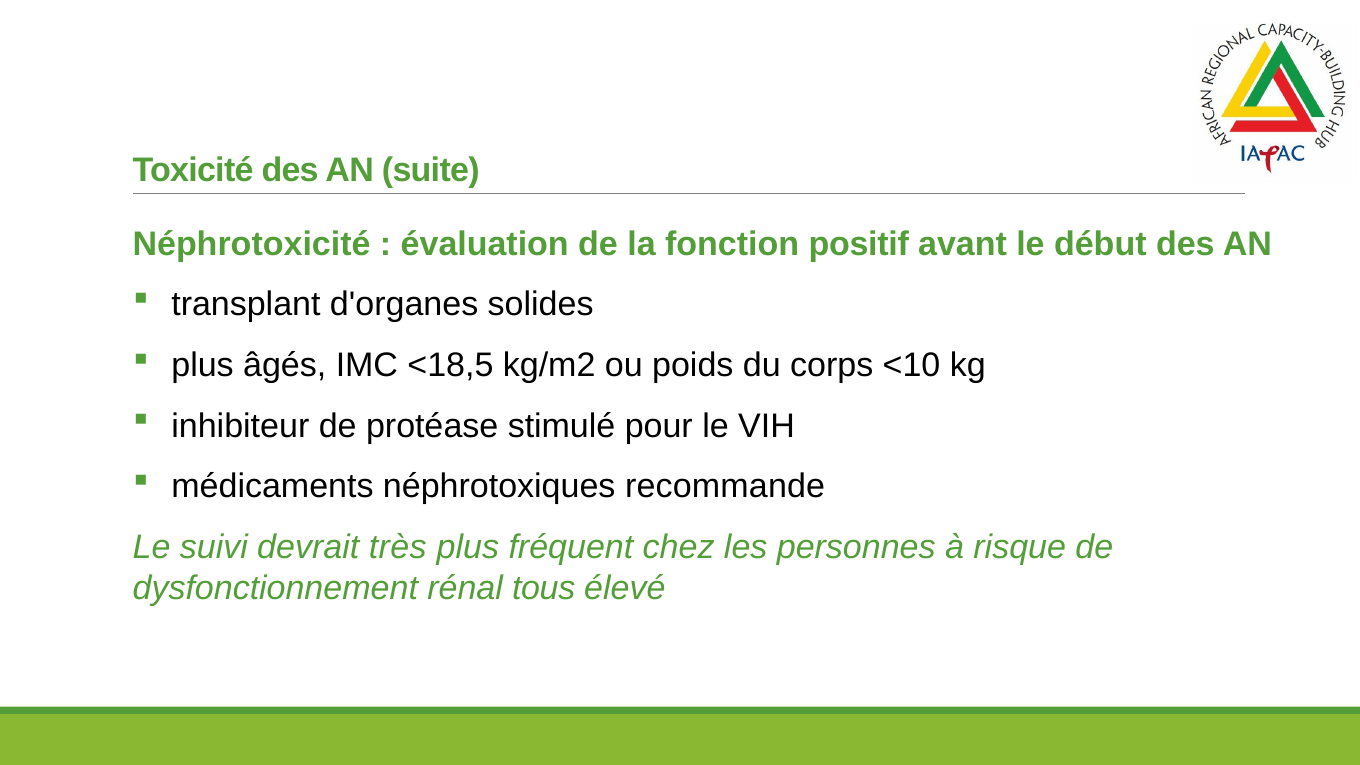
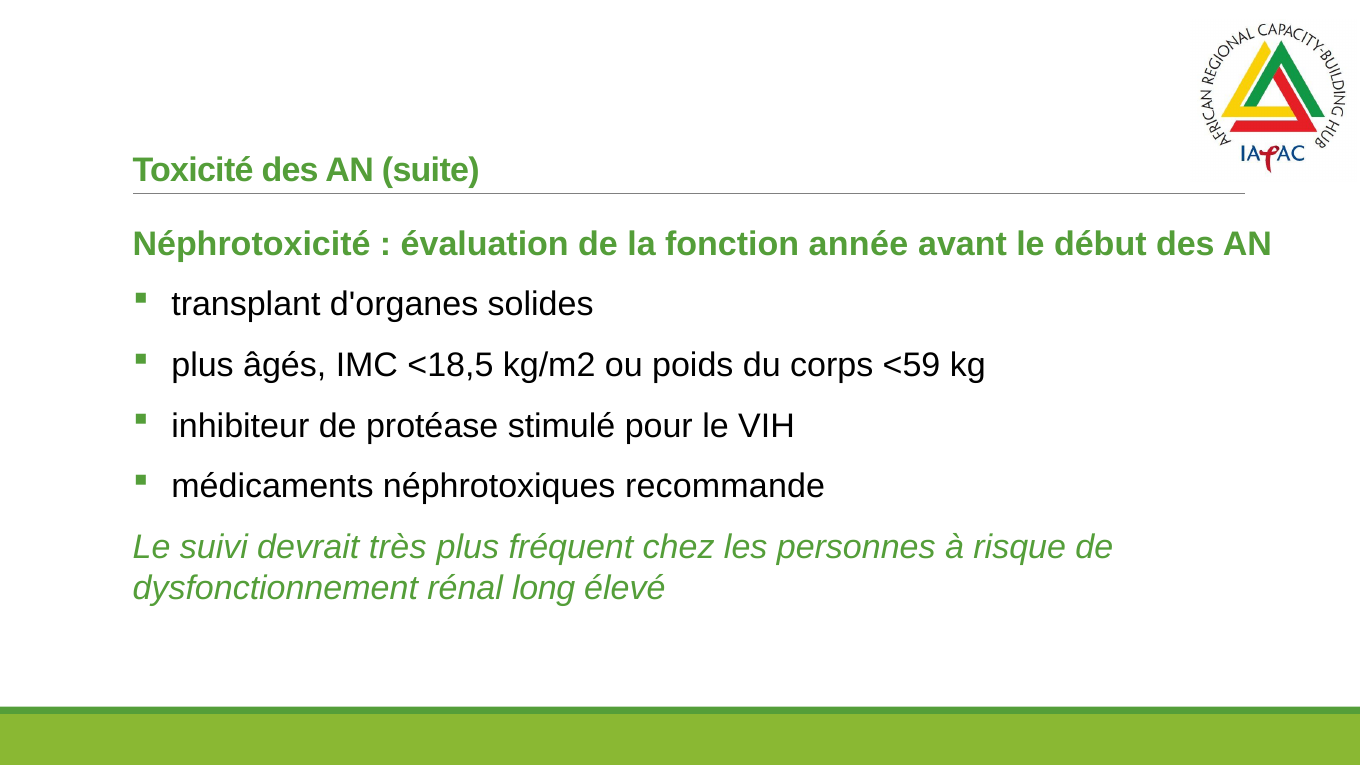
positif: positif -> année
<10: <10 -> <59
tous: tous -> long
